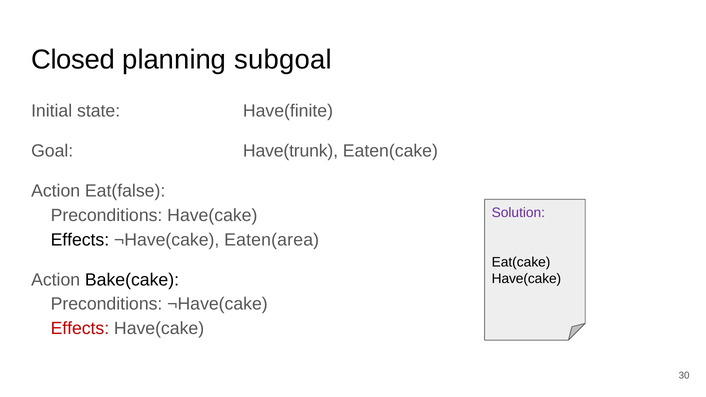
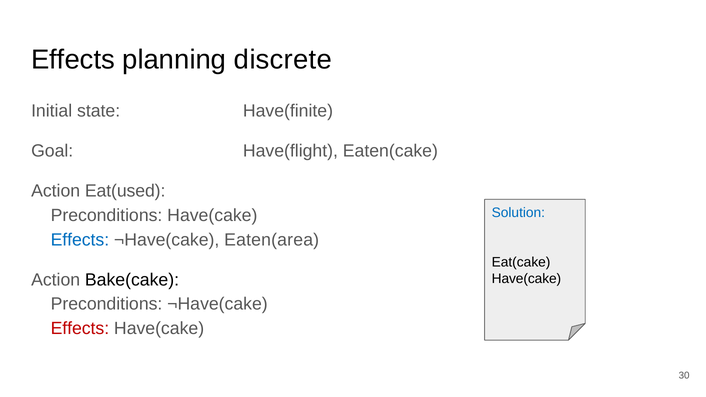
Closed at (73, 60): Closed -> Effects
subgoal: subgoal -> discrete
Have(trunk: Have(trunk -> Have(flight
Eat(false: Eat(false -> Eat(used
Solution colour: purple -> blue
Effects at (80, 240) colour: black -> blue
